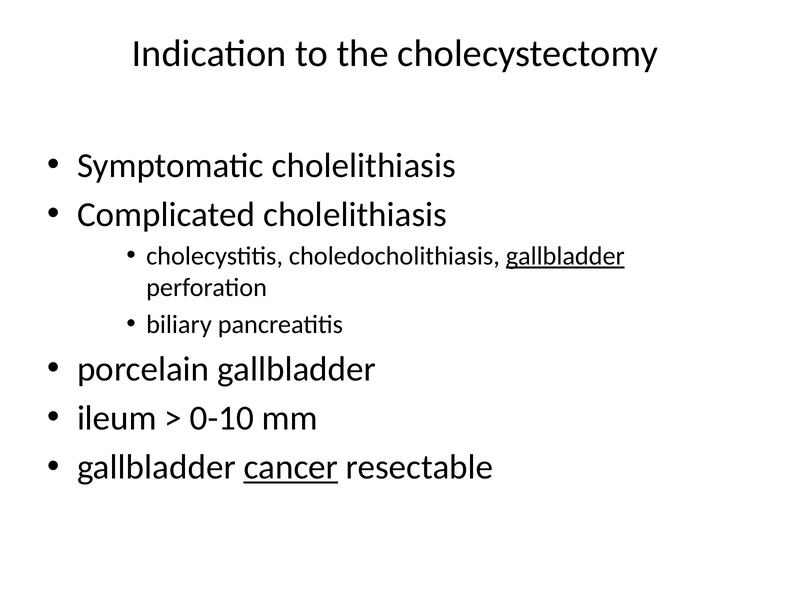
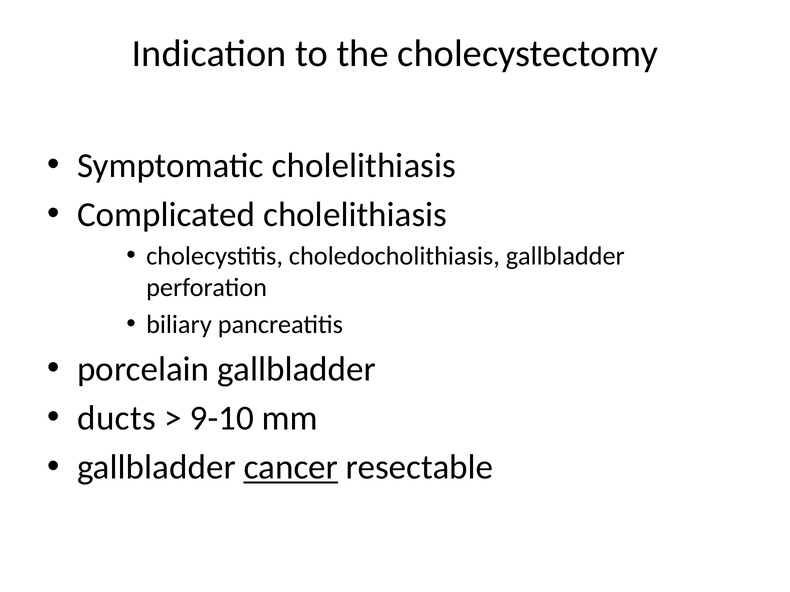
gallbladder at (565, 256) underline: present -> none
ileum: ileum -> ducts
0-10: 0-10 -> 9-10
